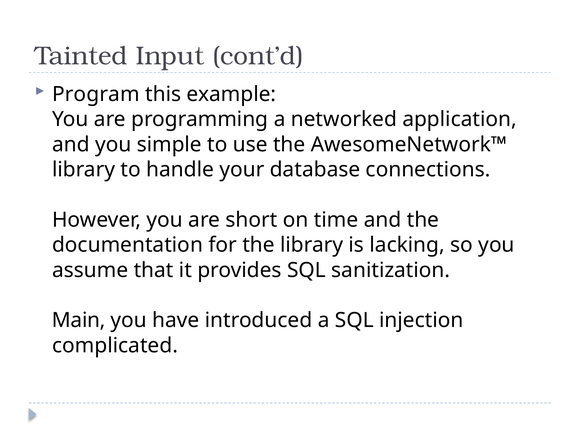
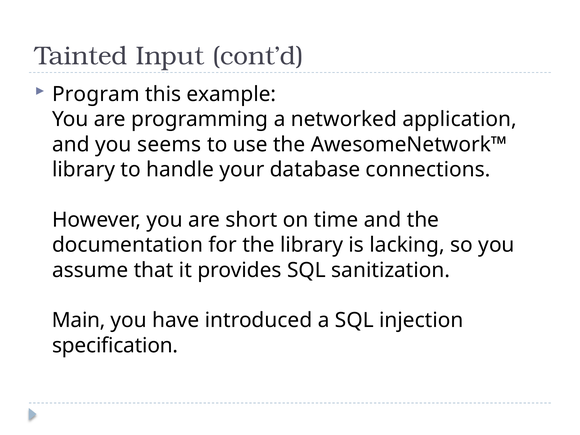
simple: simple -> seems
complicated: complicated -> specification
